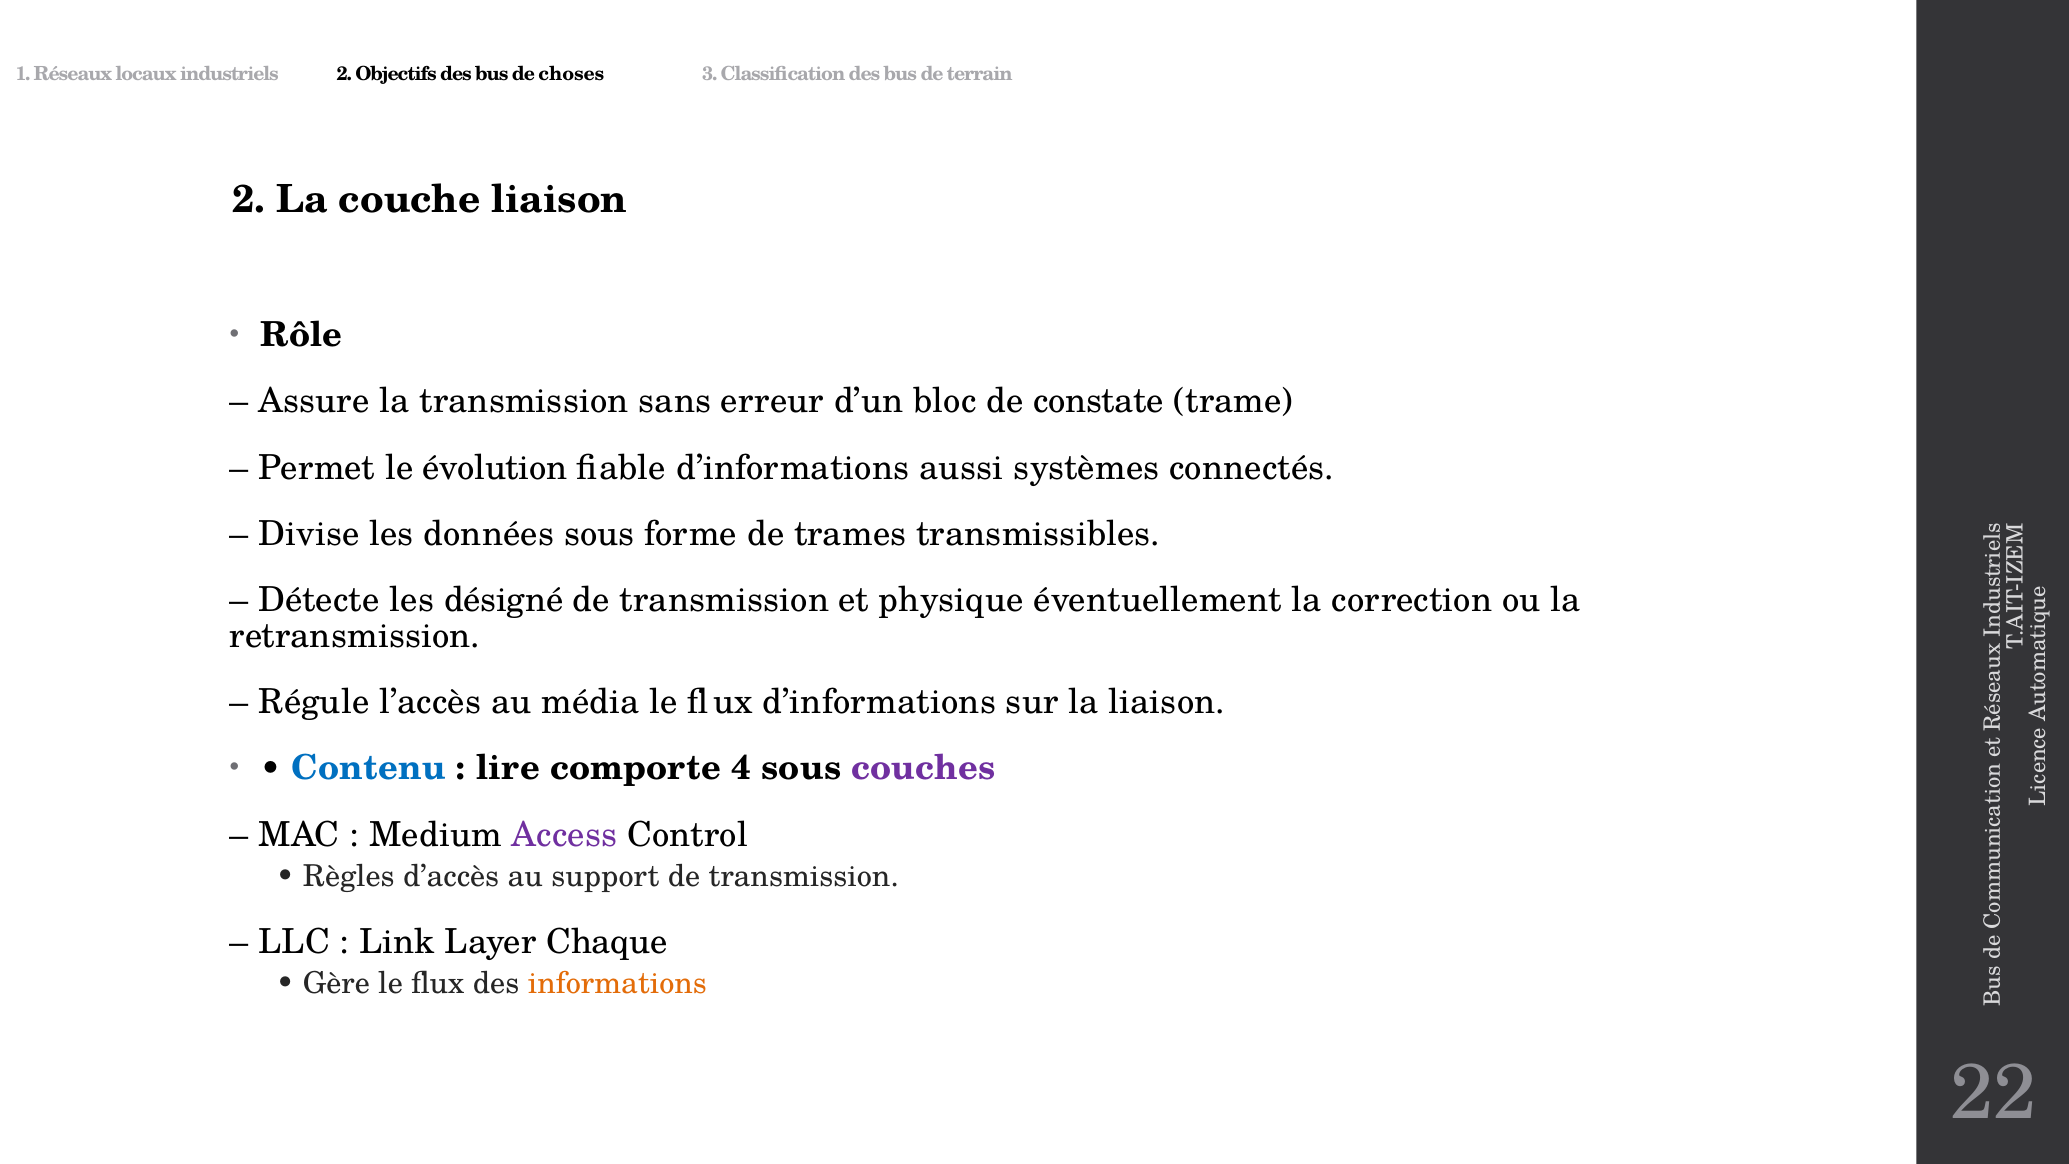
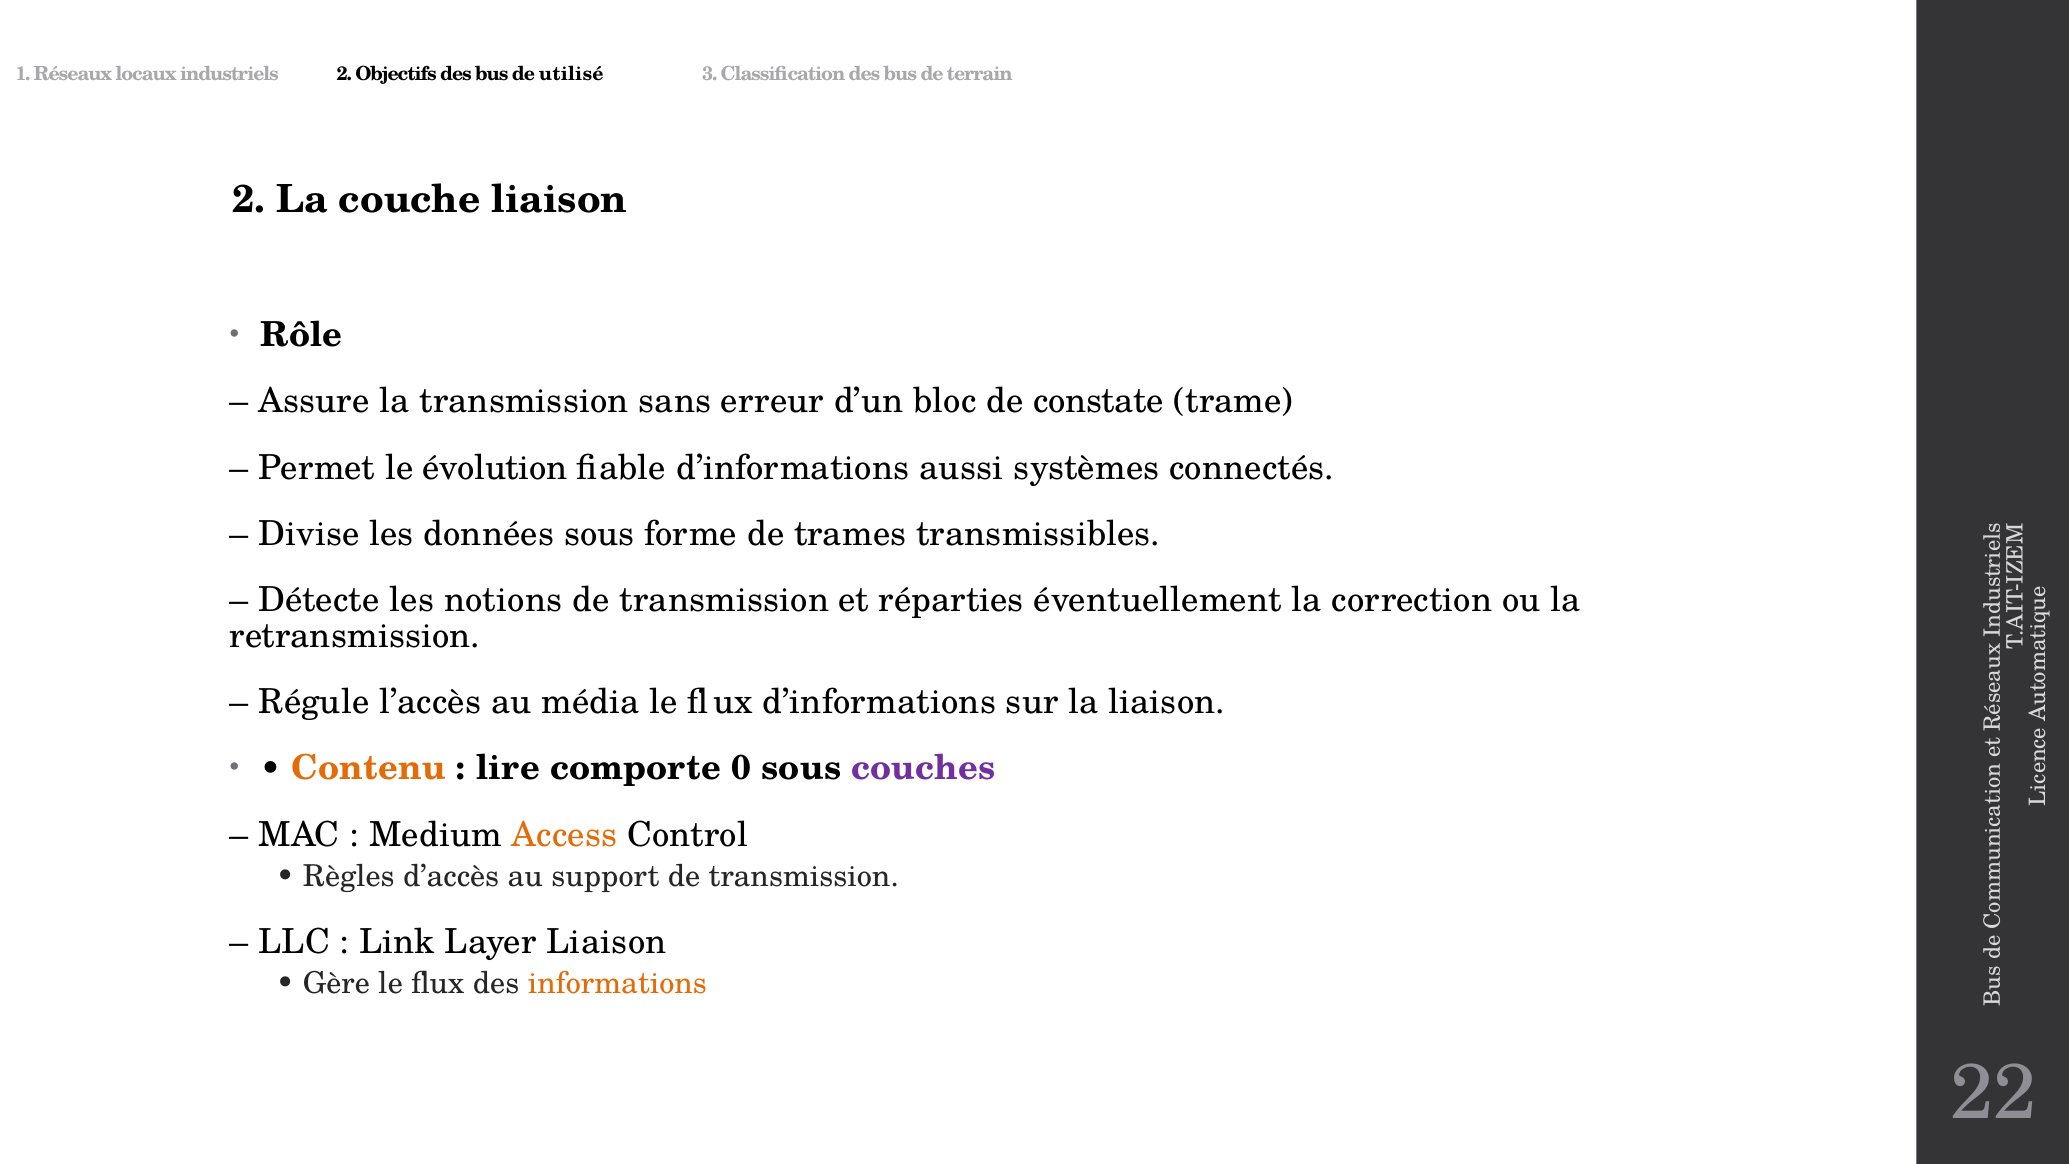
choses: choses -> utilisé
désigné: désigné -> notions
physique: physique -> réparties
Contenu colour: blue -> orange
4: 4 -> 0
Access colour: purple -> orange
Layer Chaque: Chaque -> Liaison
